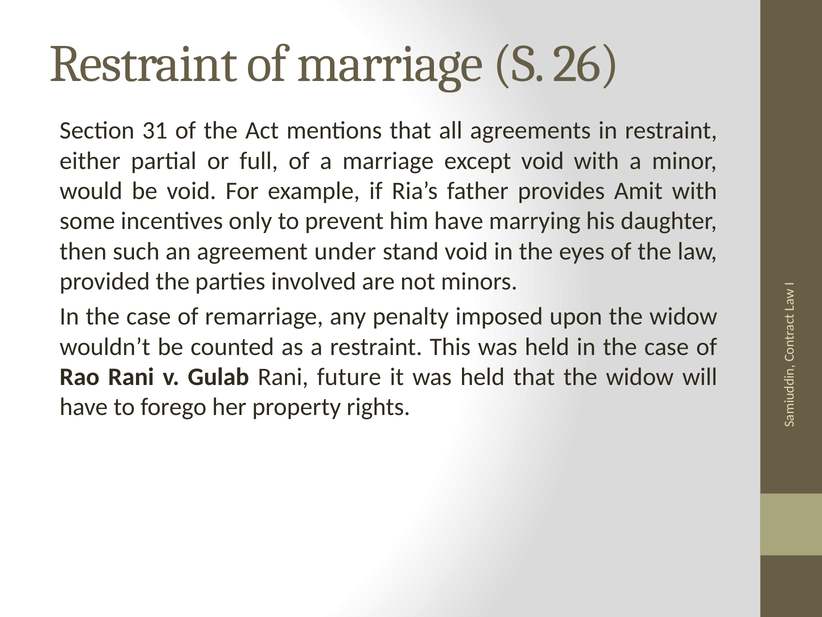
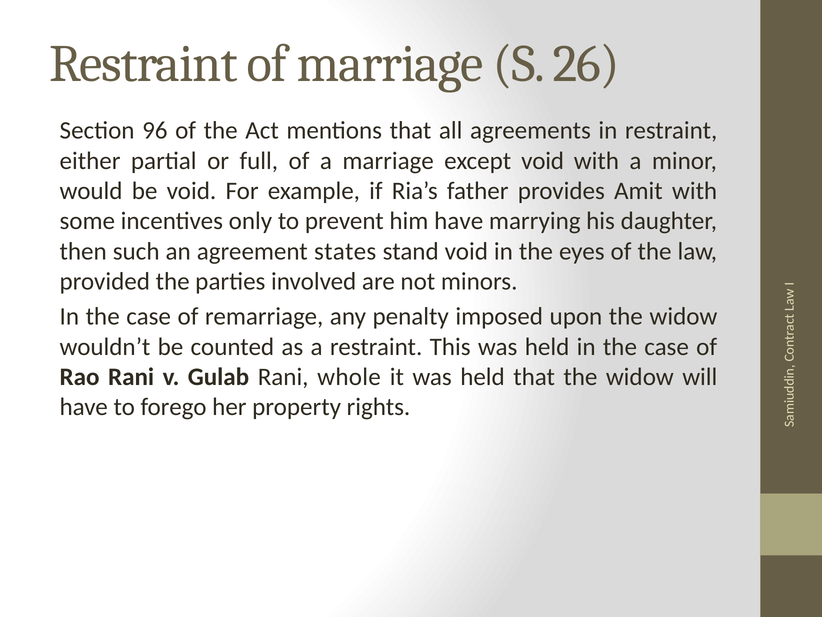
31: 31 -> 96
under: under -> states
future: future -> whole
